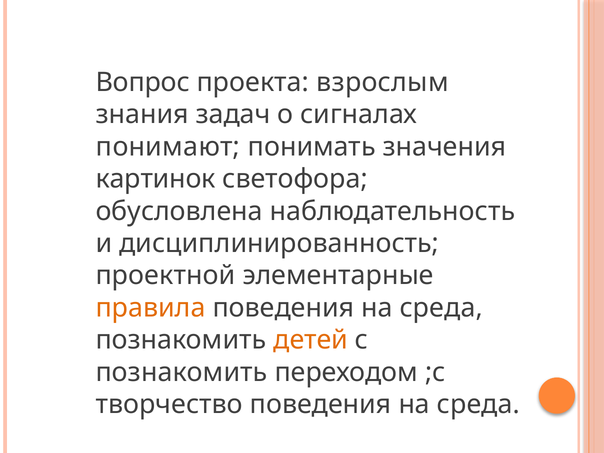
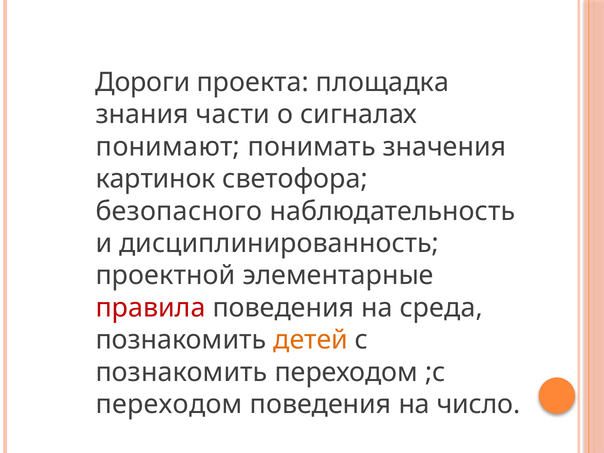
Вопрос: Вопрос -> Дороги
взрослым: взрослым -> площадка
задач: задач -> части
обусловлена: обусловлена -> безопасного
правила colour: orange -> red
творчество at (169, 405): творчество -> переходом
среда at (478, 405): среда -> число
